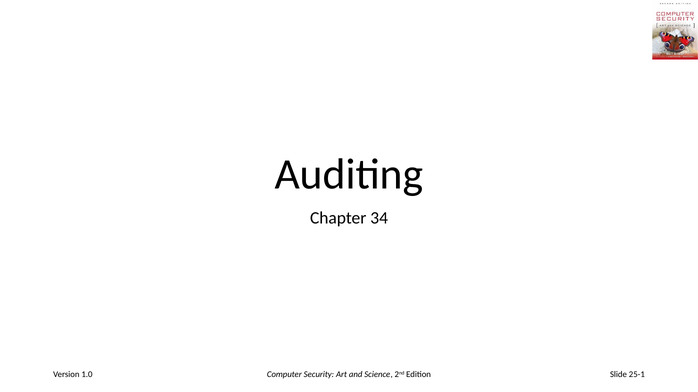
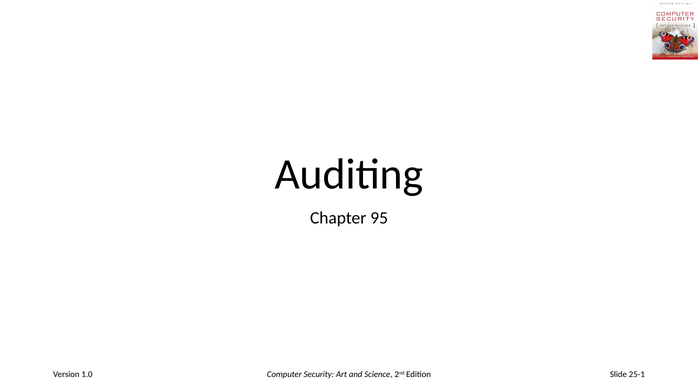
34: 34 -> 95
